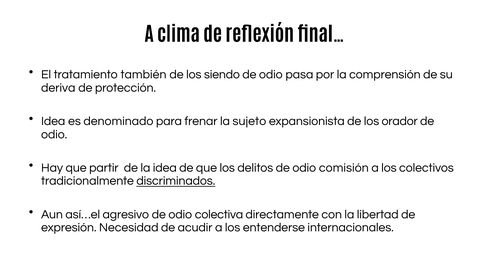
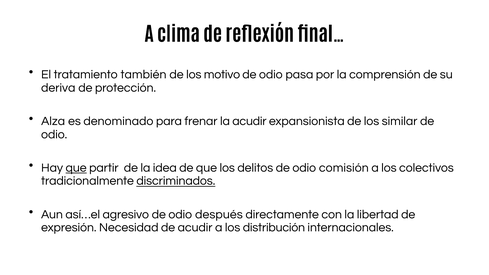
siendo: siendo -> motivo
Idea at (53, 121): Idea -> Alza
la sujeto: sujeto -> acudir
orador: orador -> similar
que at (76, 168) underline: none -> present
colectiva: colectiva -> después
entenderse: entenderse -> distribución
